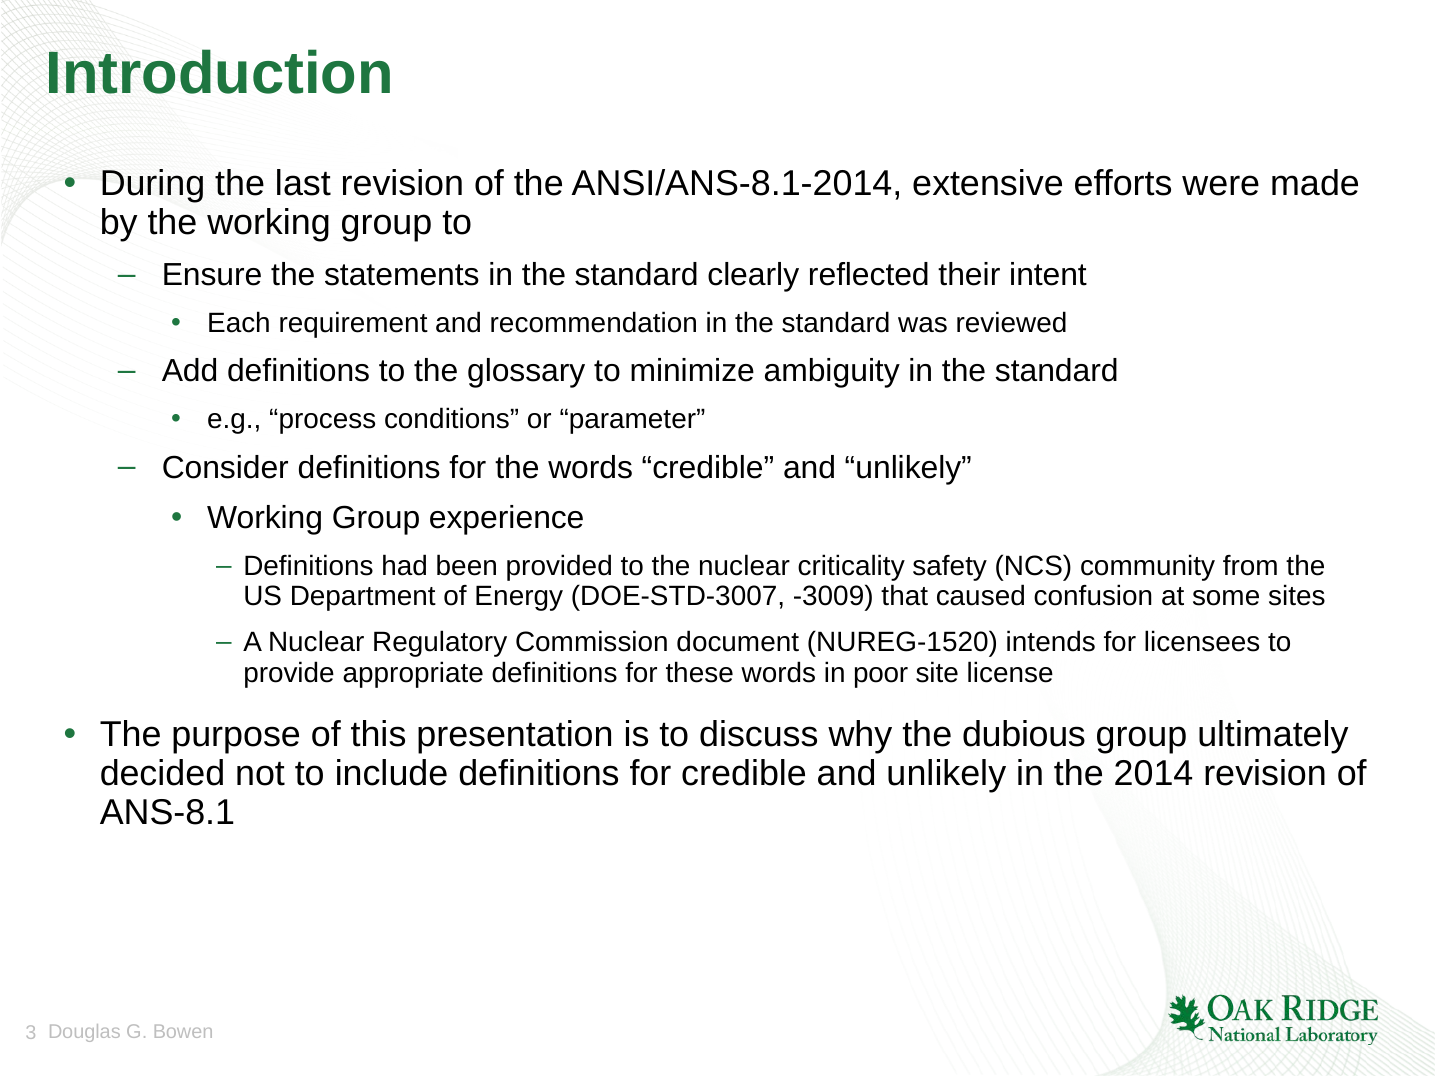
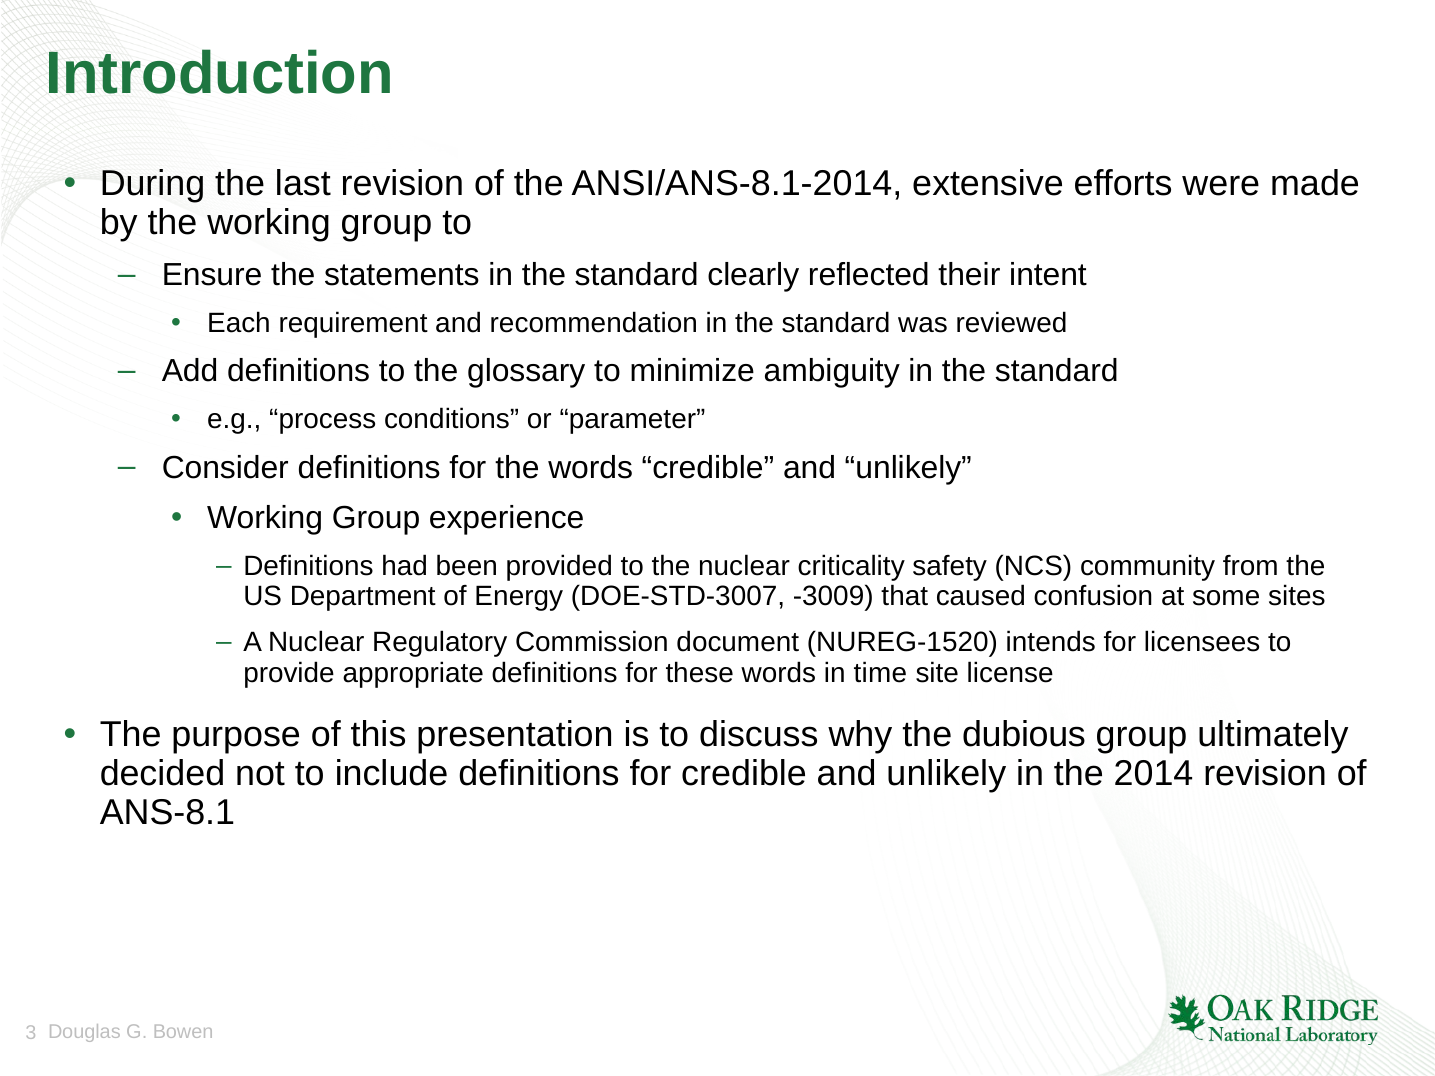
poor: poor -> time
